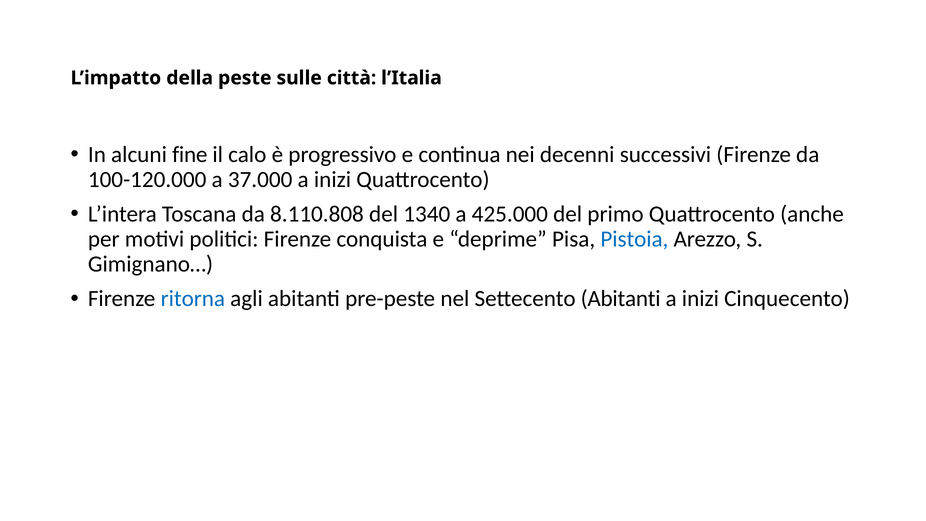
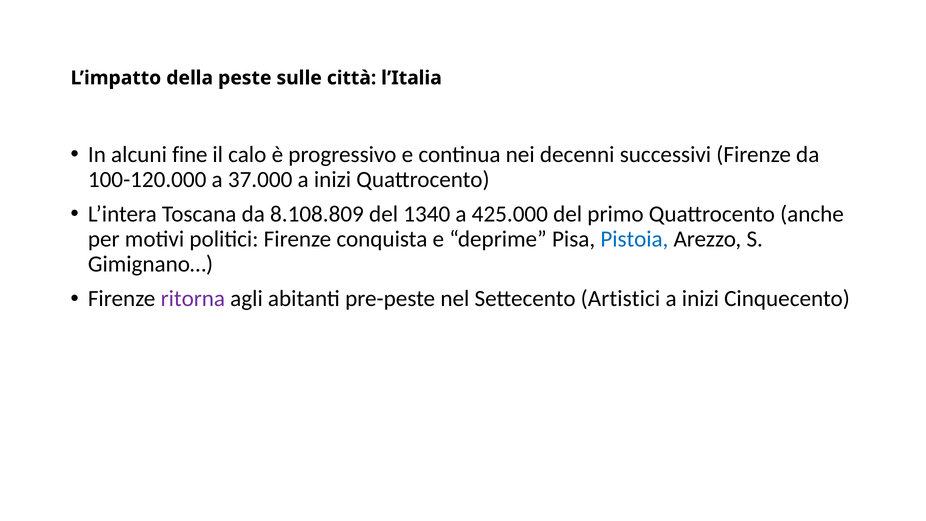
8.110.808: 8.110.808 -> 8.108.809
ritorna colour: blue -> purple
Settecento Abitanti: Abitanti -> Artistici
